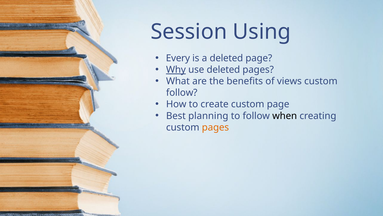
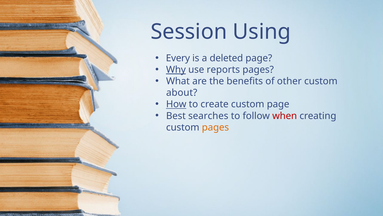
use deleted: deleted -> reports
views: views -> other
follow at (182, 93): follow -> about
How underline: none -> present
planning: planning -> searches
when colour: black -> red
